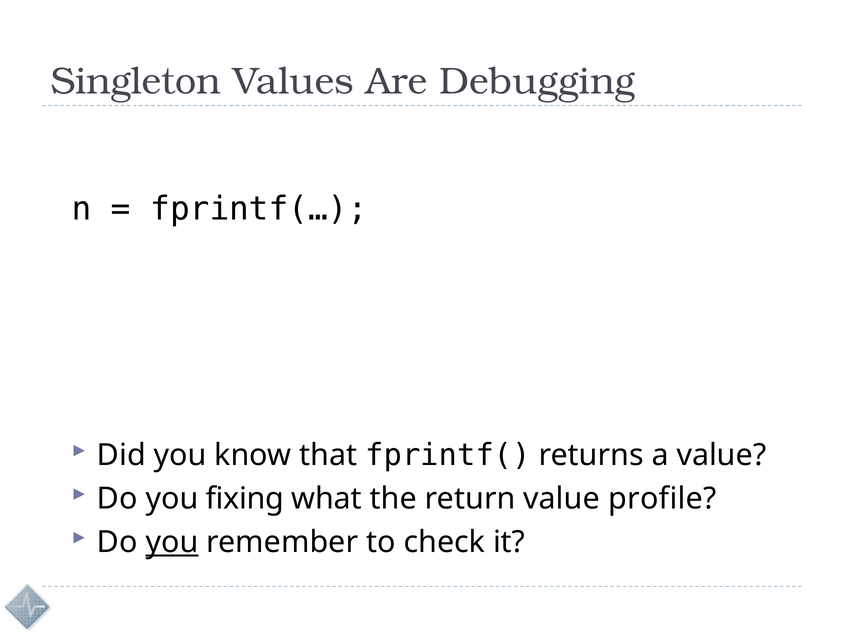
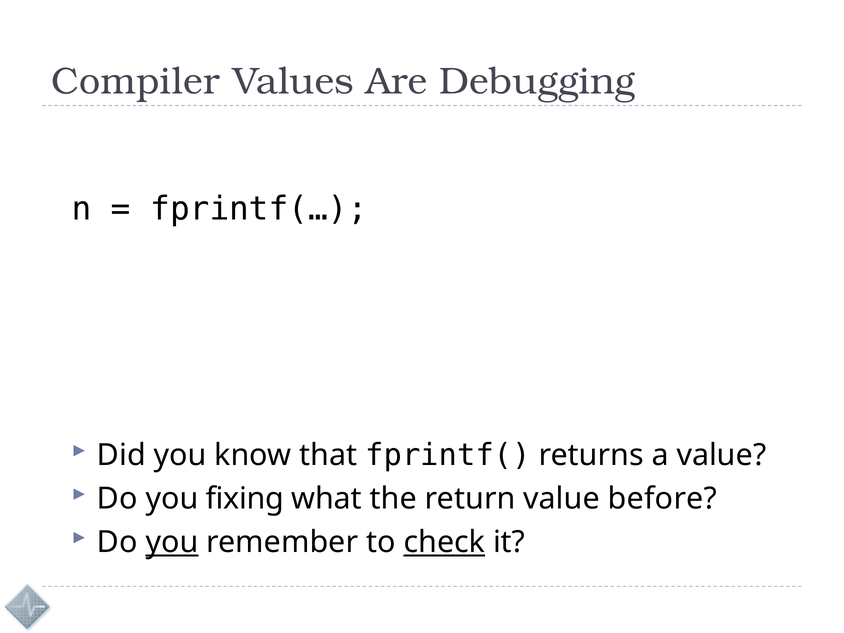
Singleton: Singleton -> Compiler
profile: profile -> before
check underline: none -> present
